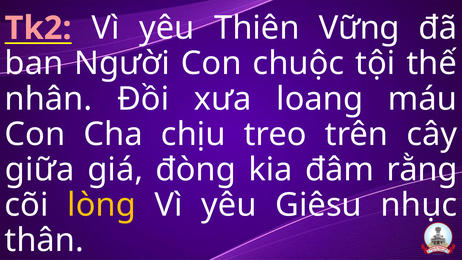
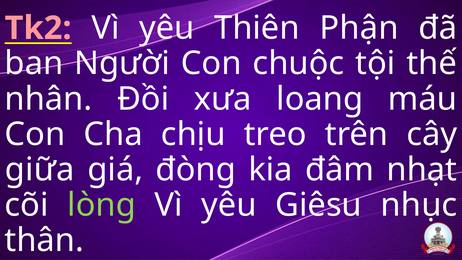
Vững: Vững -> Phận
rằng: rằng -> nhạt
lòng colour: yellow -> light green
